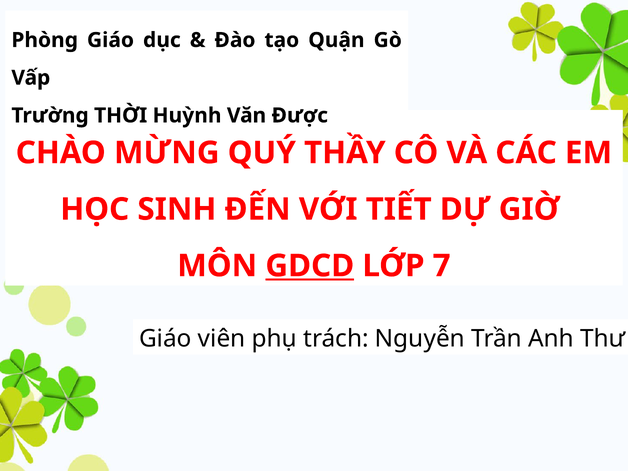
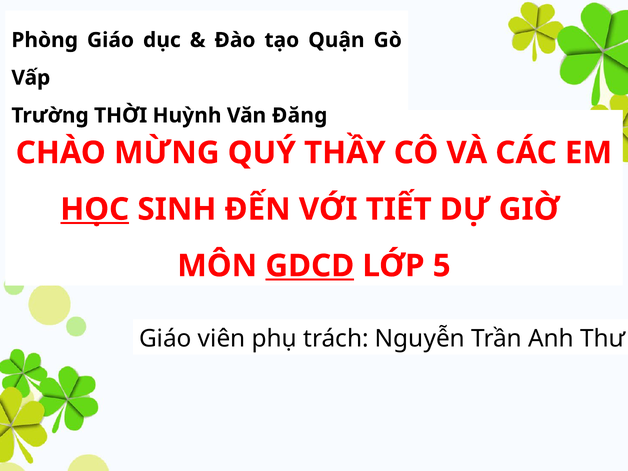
Được: Được -> Đăng
HỌC underline: none -> present
7: 7 -> 5
